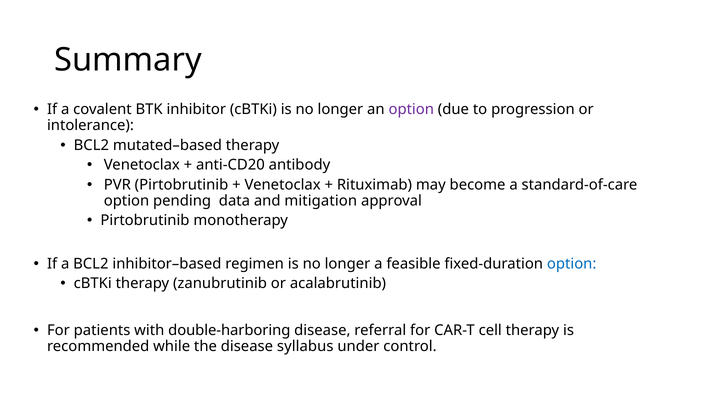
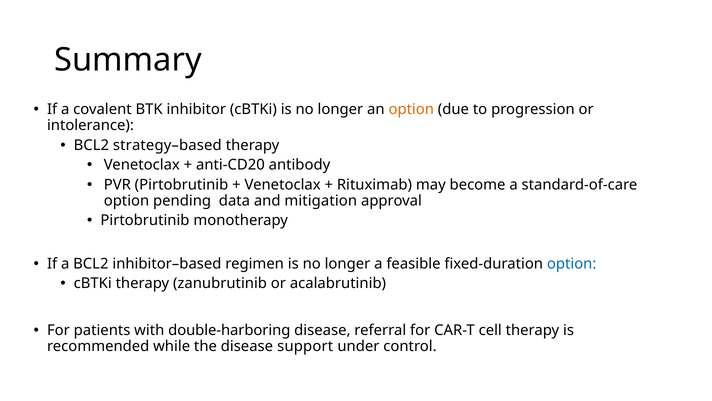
option at (411, 109) colour: purple -> orange
mutated–based: mutated–based -> strategy–based
syllabus: syllabus -> support
